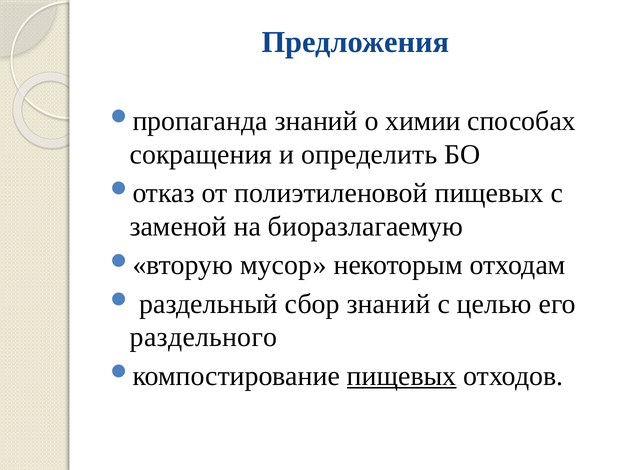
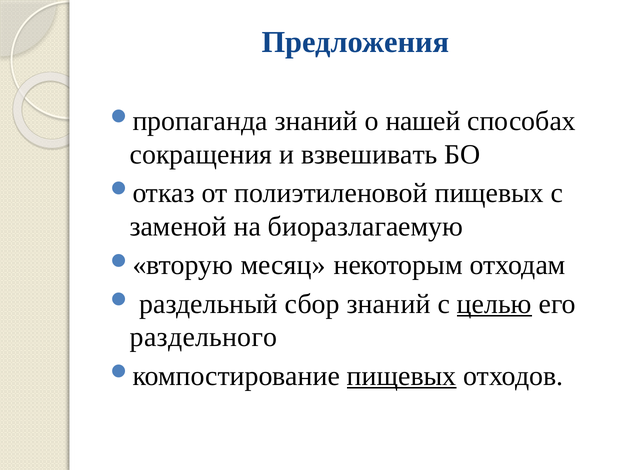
химии: химии -> нашей
определить: определить -> взвешивать
мусор: мусор -> месяц
целью underline: none -> present
